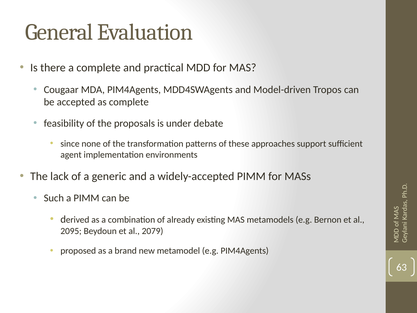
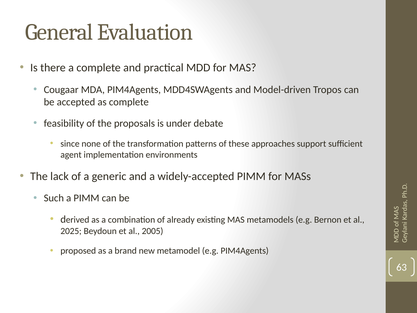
2095: 2095 -> 2025
2079: 2079 -> 2005
